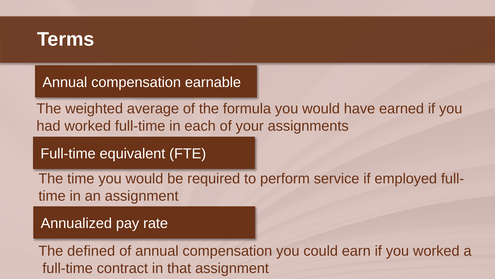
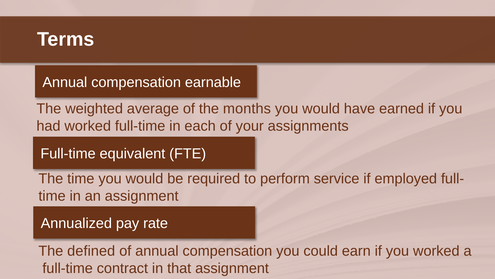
formula: formula -> months
